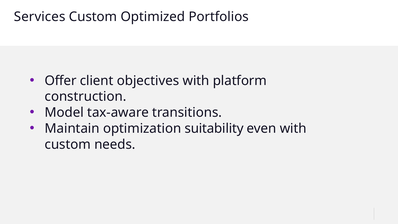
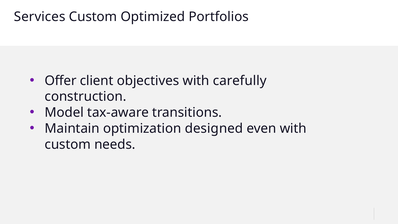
platform: platform -> carefully
suitability: suitability -> designed
